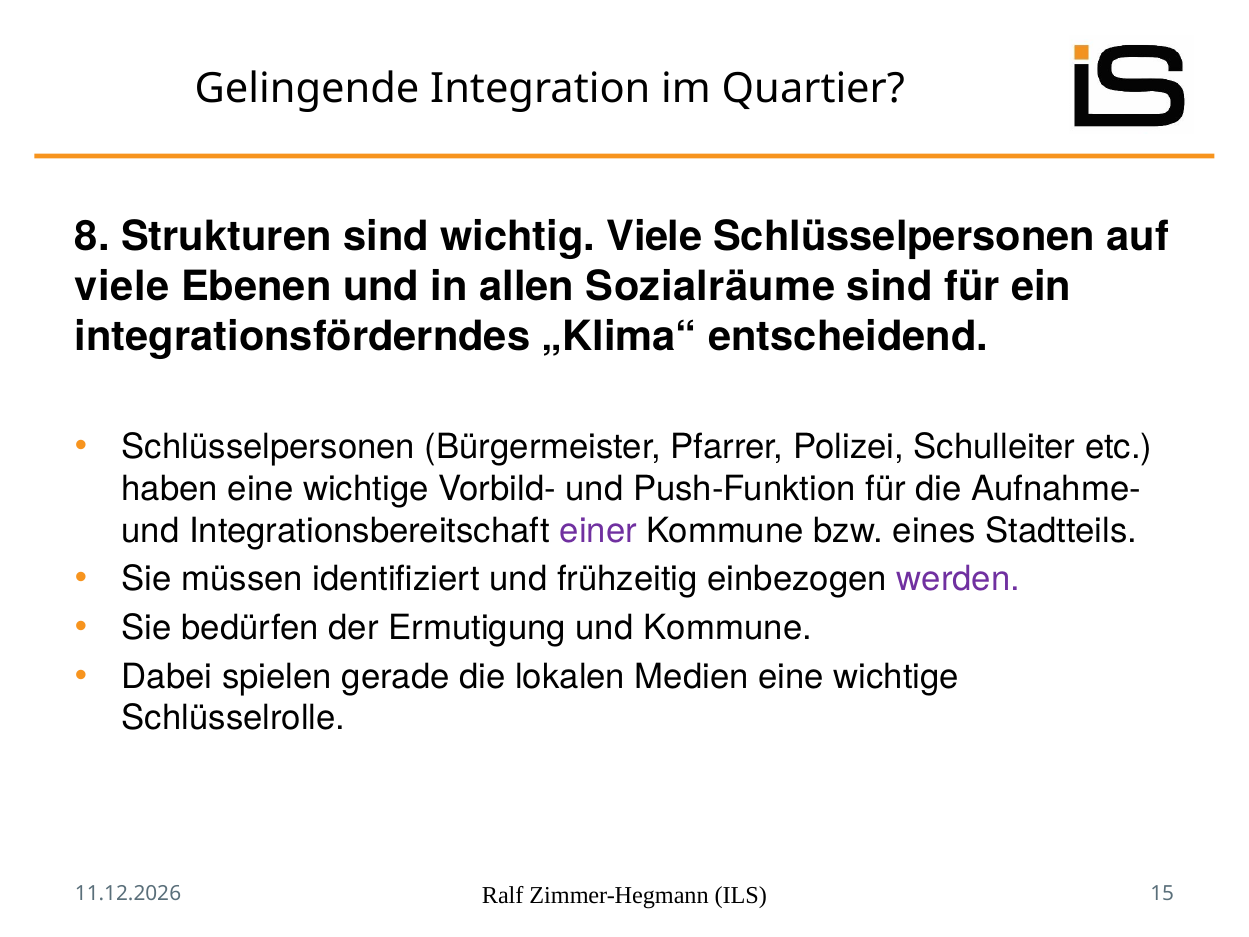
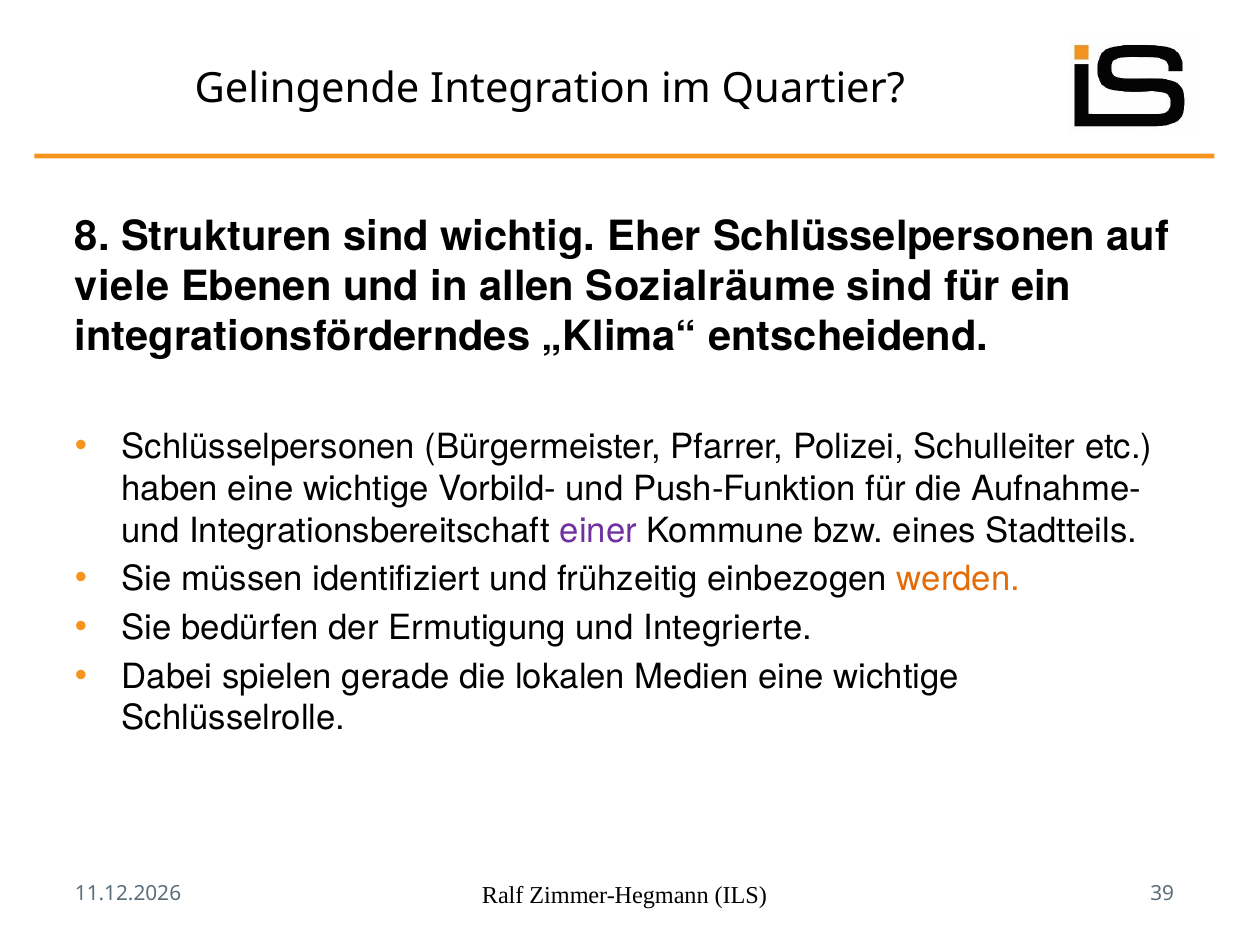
wichtig Viele: Viele -> Eher
werden colour: purple -> orange
und Kommune: Kommune -> Integrierte
15: 15 -> 39
